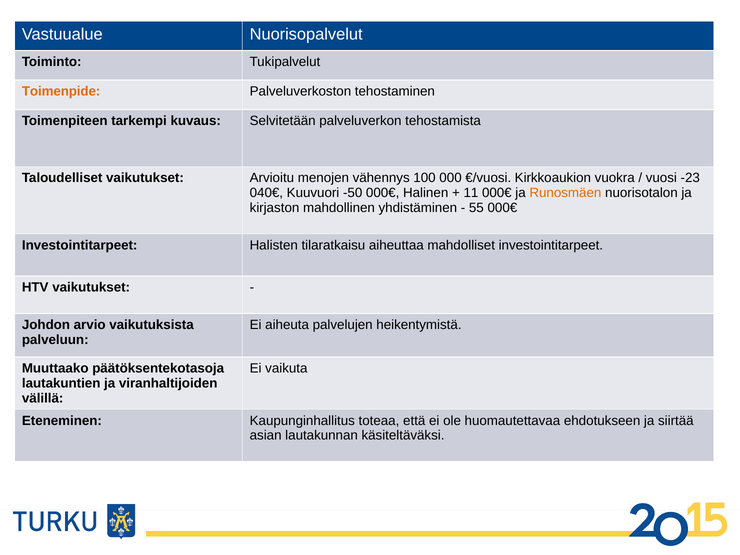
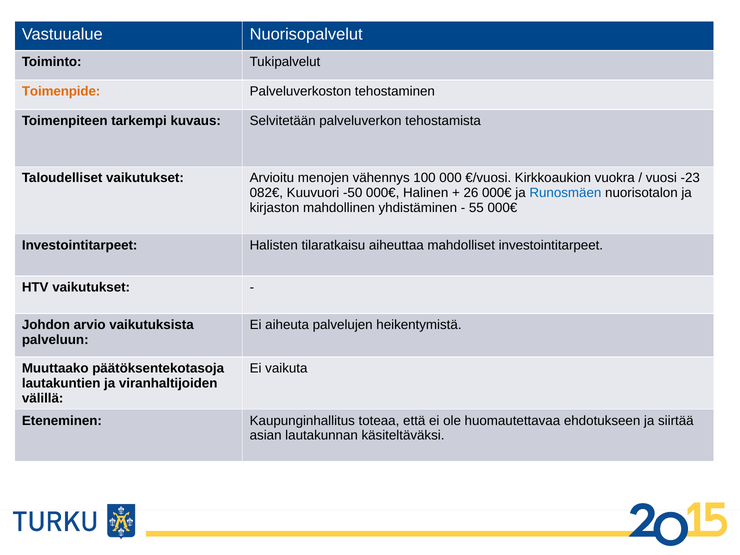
040€: 040€ -> 082€
11: 11 -> 26
Runosmäen colour: orange -> blue
